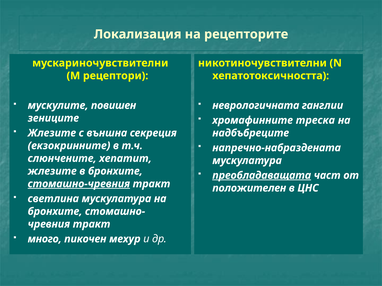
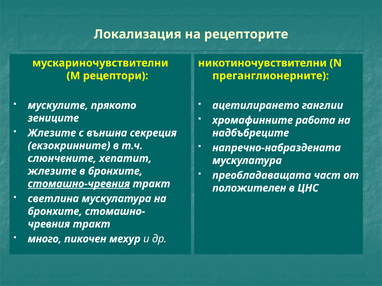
хепатотоксичността: хепатотоксичността -> преганглионерните
повишен: повишен -> прякото
неврологичната: неврологичната -> ацетилирането
треска: треска -> работа
преобладаващата underline: present -> none
